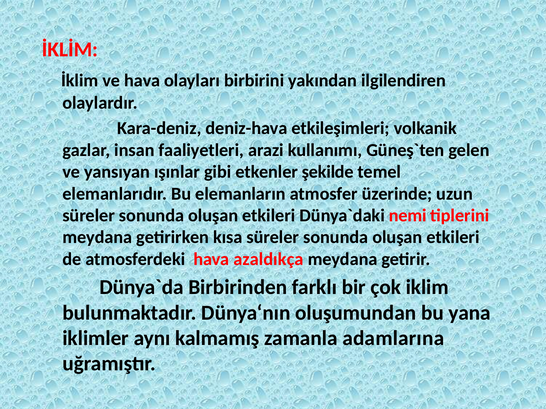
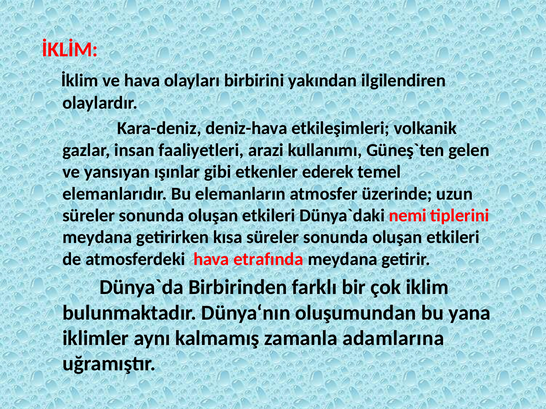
şekilde: şekilde -> ederek
azaldıkça: azaldıkça -> etrafında
